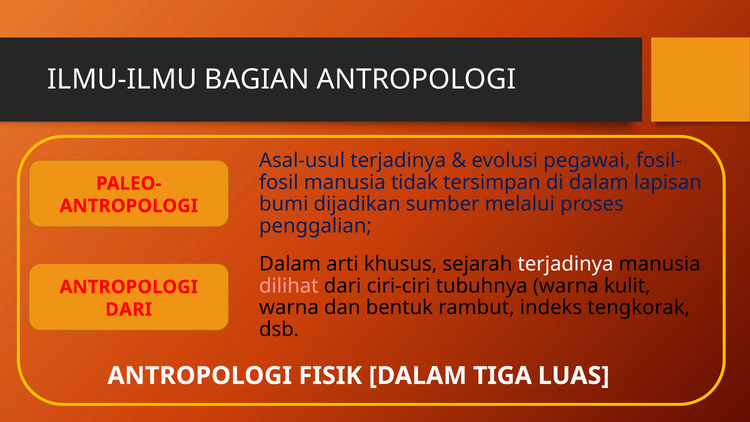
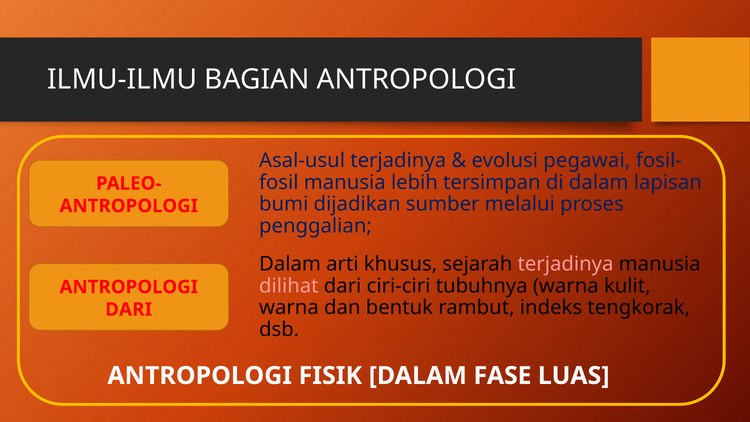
tidak: tidak -> lebih
terjadinya at (566, 264) colour: white -> pink
TIGA: TIGA -> FASE
